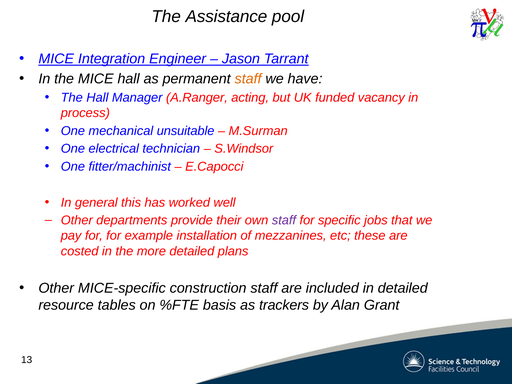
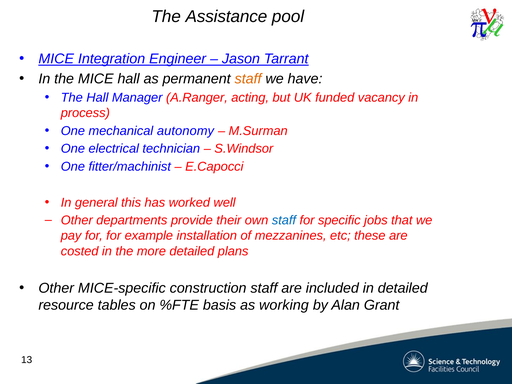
unsuitable: unsuitable -> autonomy
staff at (284, 220) colour: purple -> blue
trackers: trackers -> working
